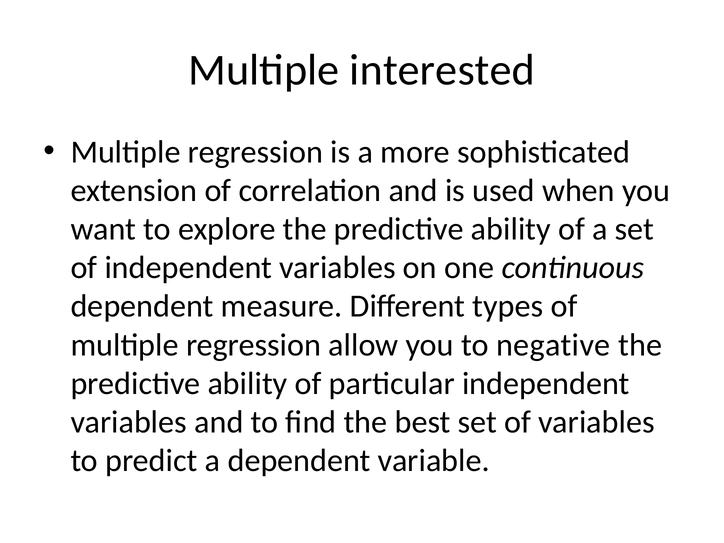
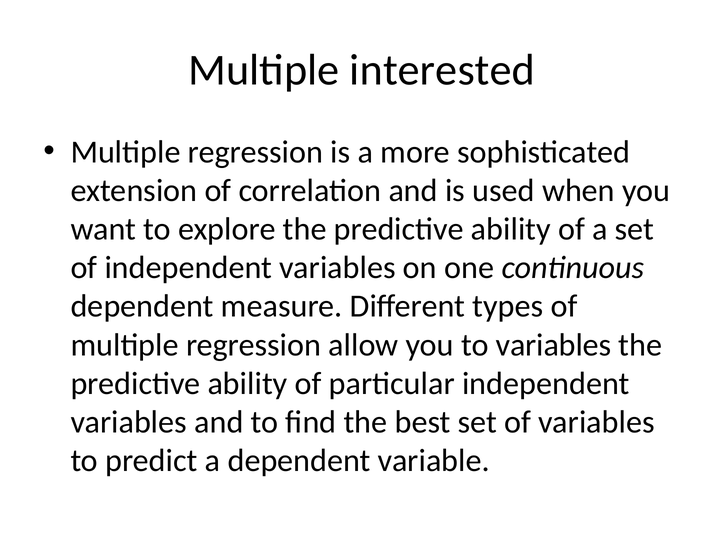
to negative: negative -> variables
